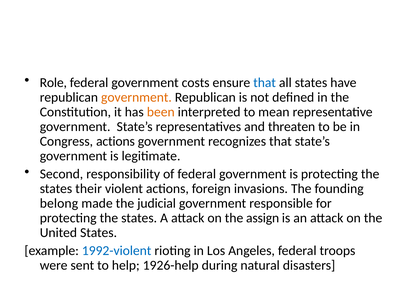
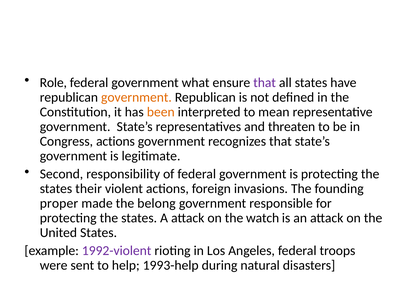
costs: costs -> what
that at (265, 83) colour: blue -> purple
belong: belong -> proper
judicial: judicial -> belong
assign: assign -> watch
1992-violent colour: blue -> purple
1926-help: 1926-help -> 1993-help
